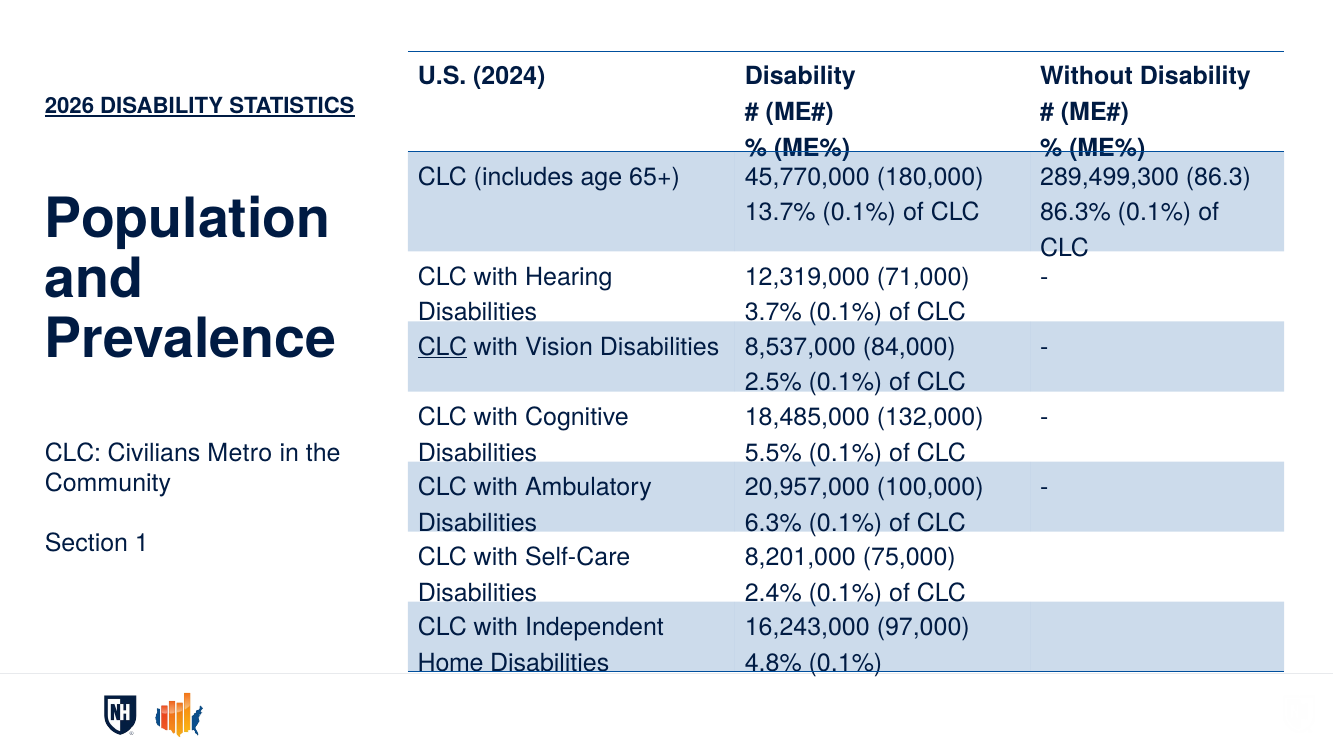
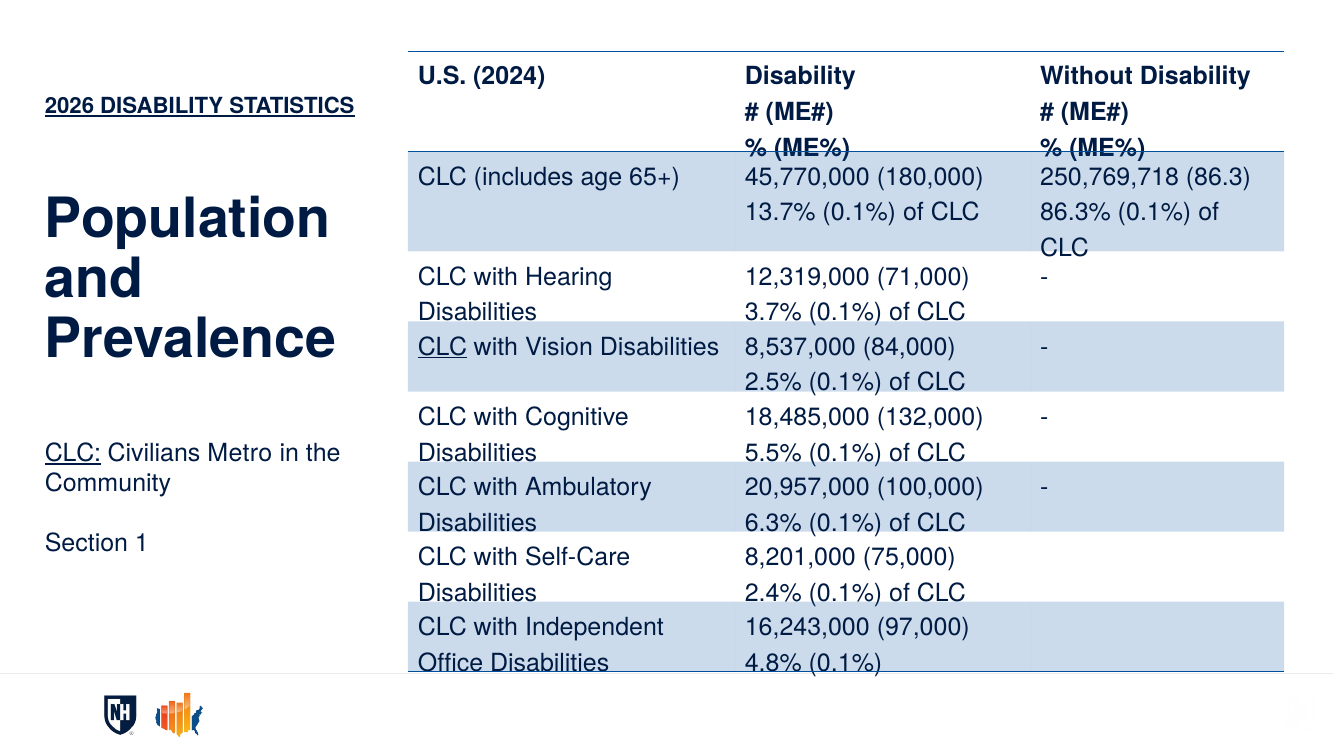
289,499,300: 289,499,300 -> 250,769,718
CLC at (73, 453) underline: none -> present
Home: Home -> Office
